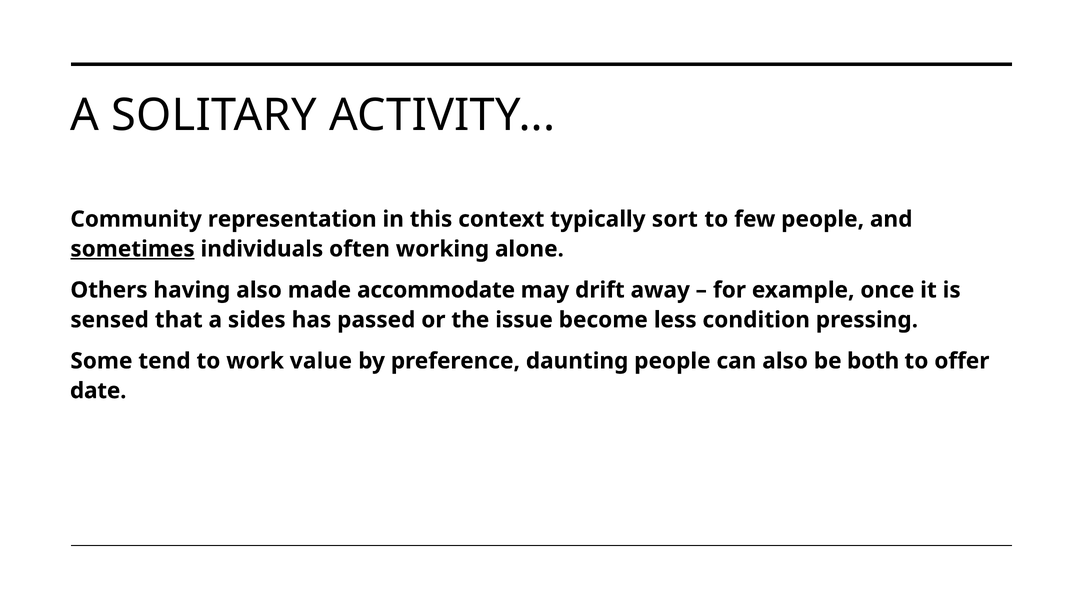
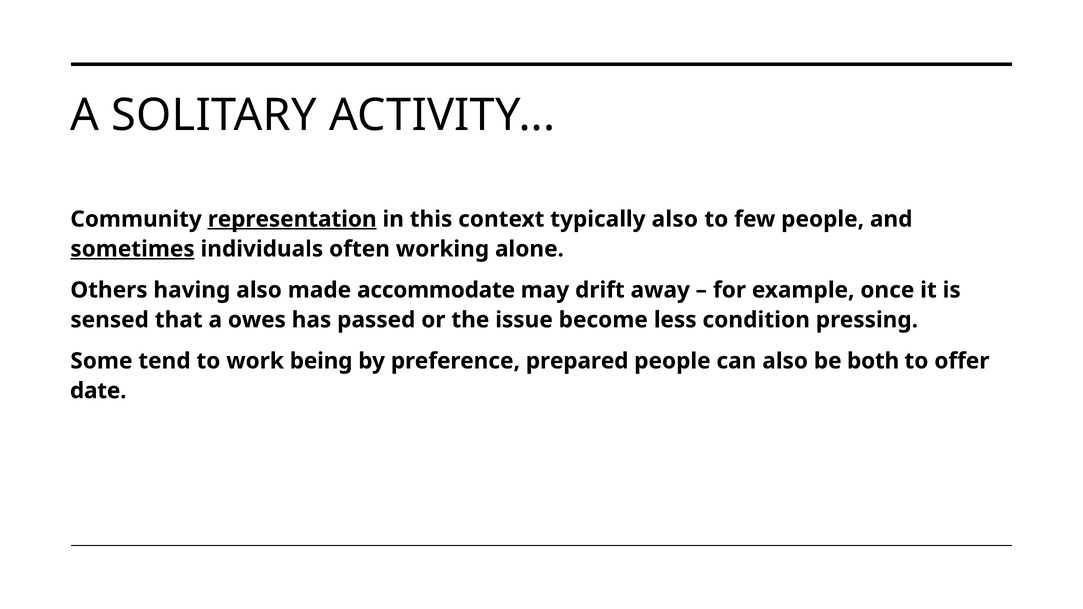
representation underline: none -> present
typically sort: sort -> also
sides: sides -> owes
value: value -> being
daunting: daunting -> prepared
